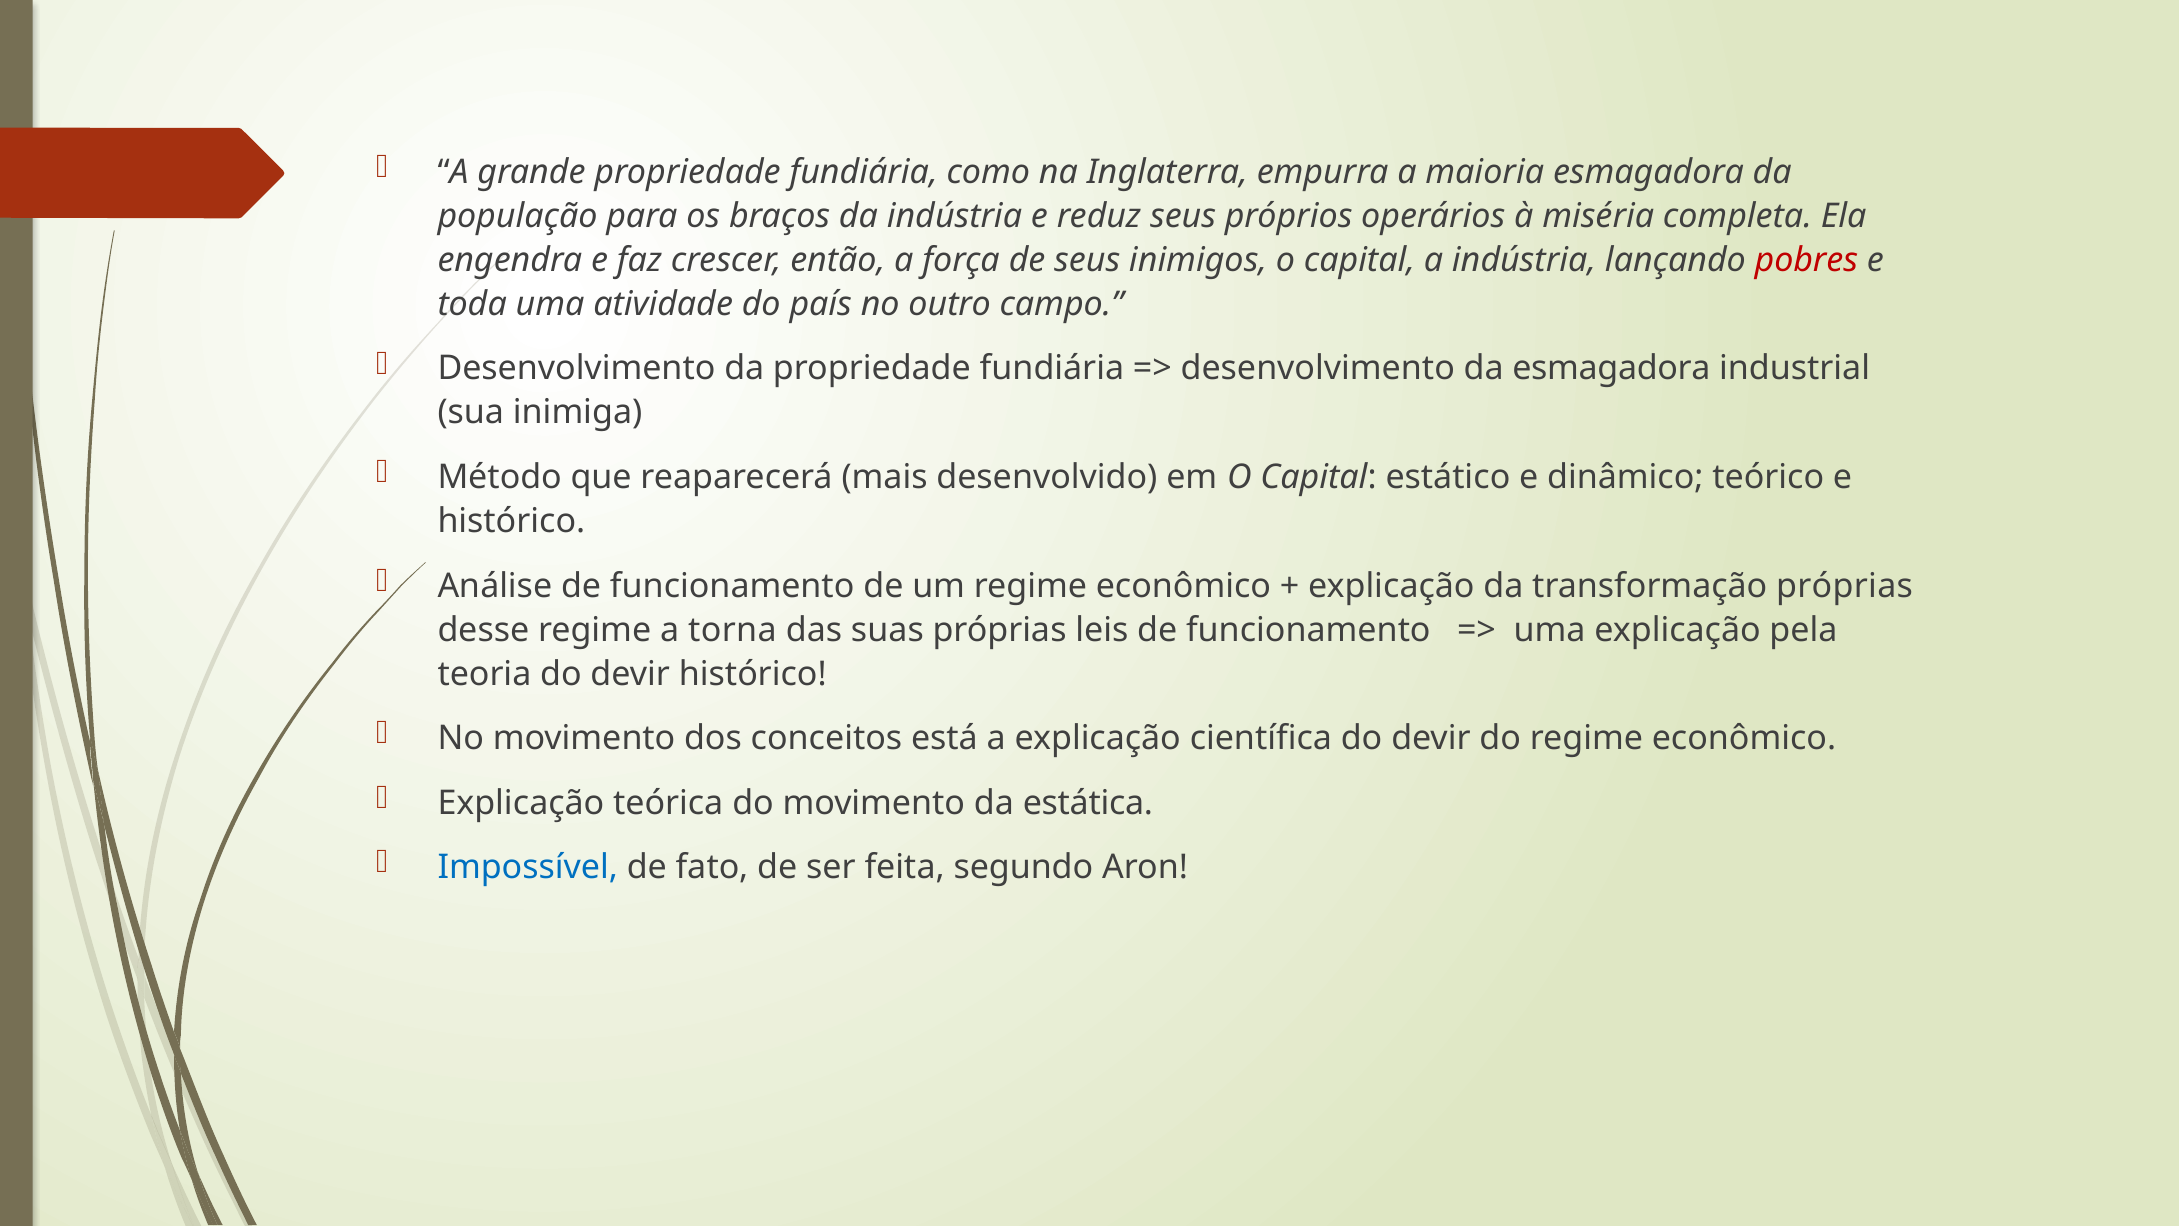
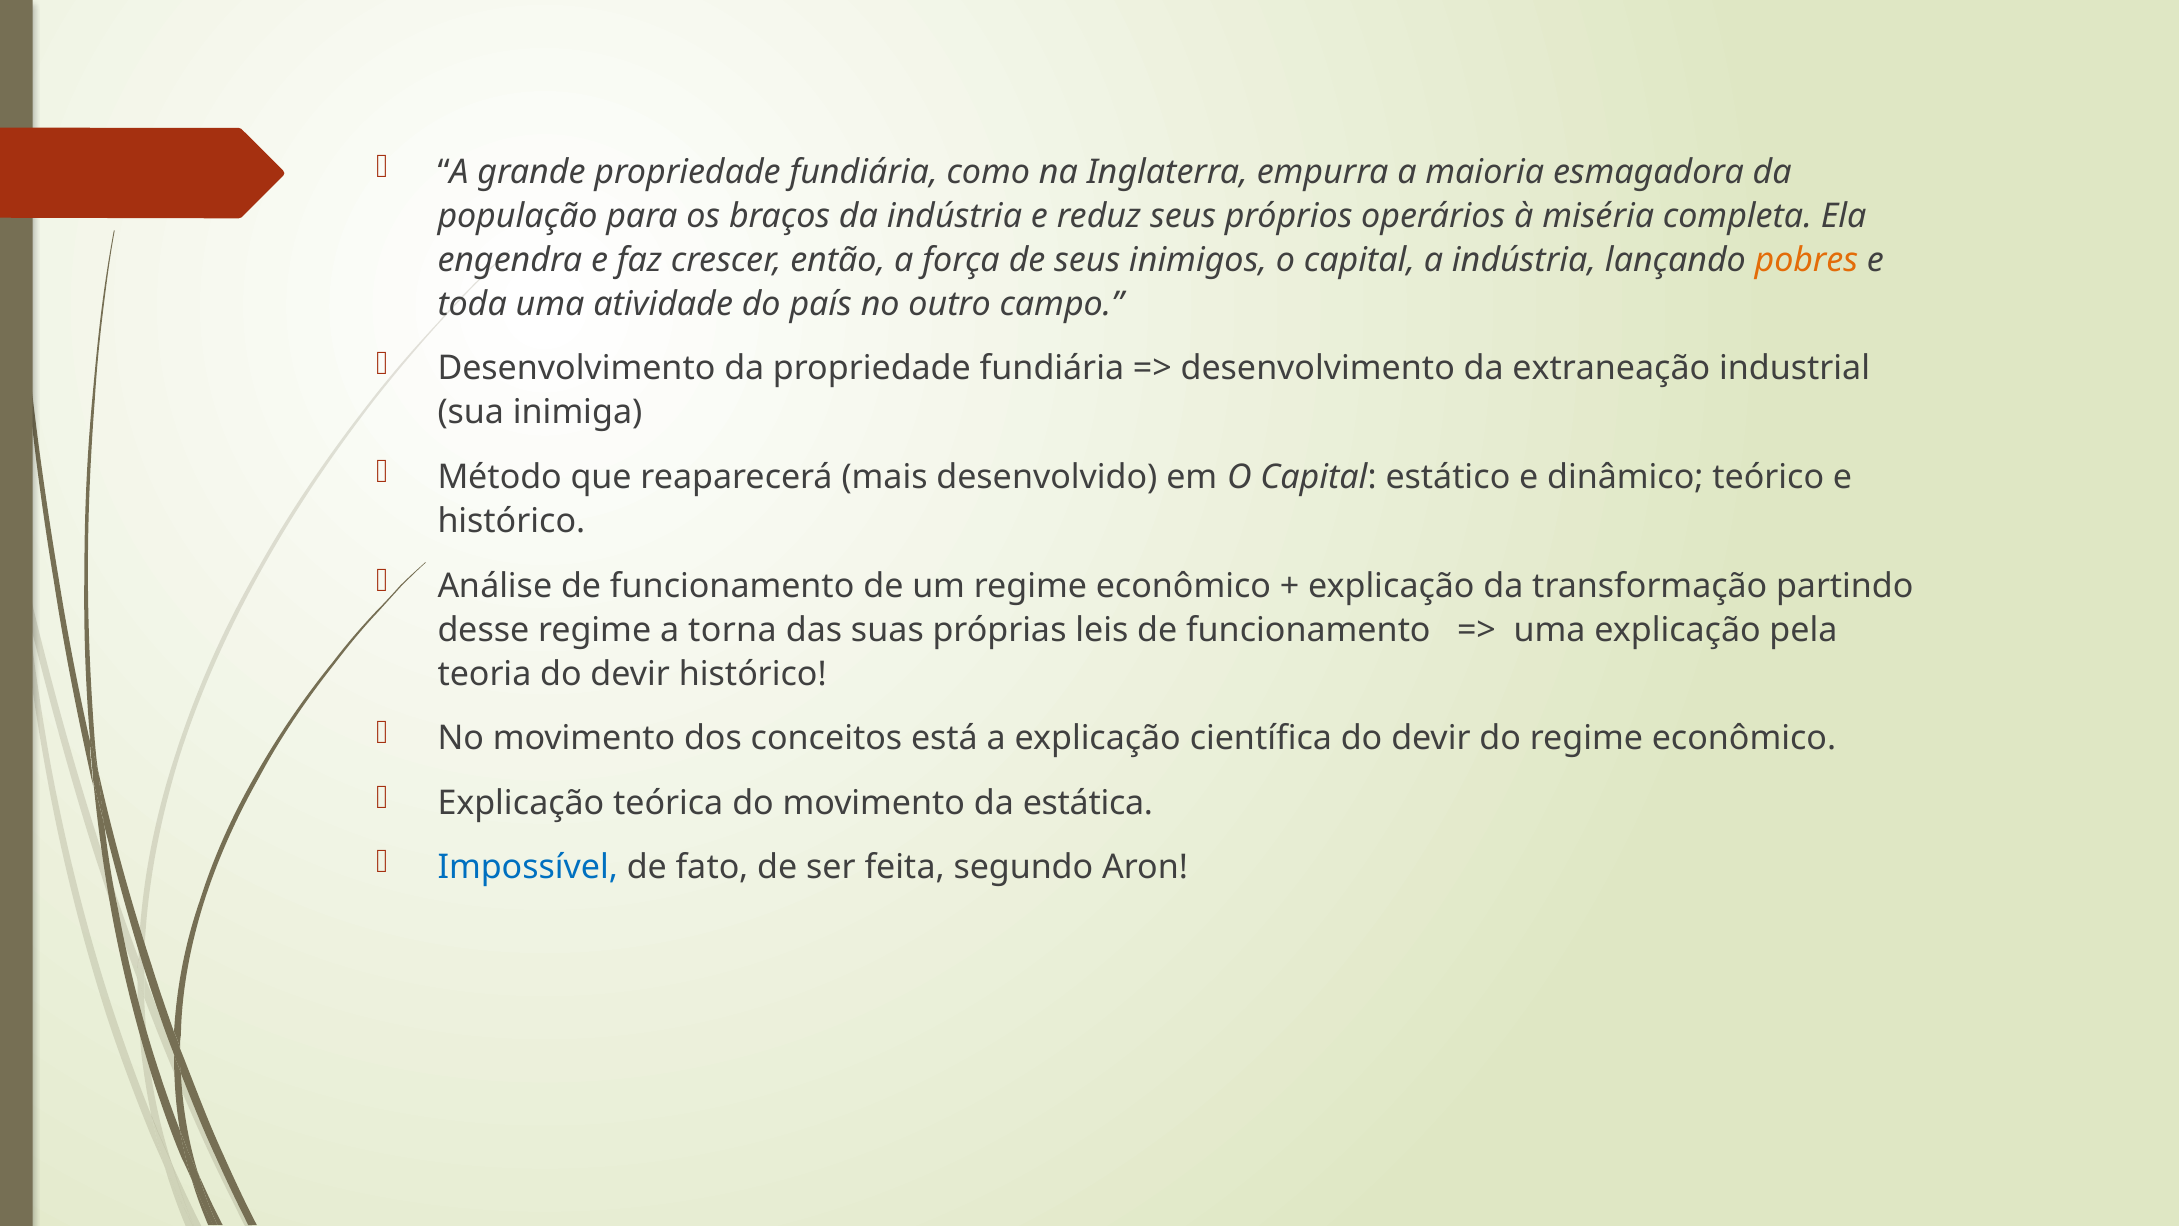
pobres colour: red -> orange
da esmagadora: esmagadora -> extraneação
transformação próprias: próprias -> partindo
